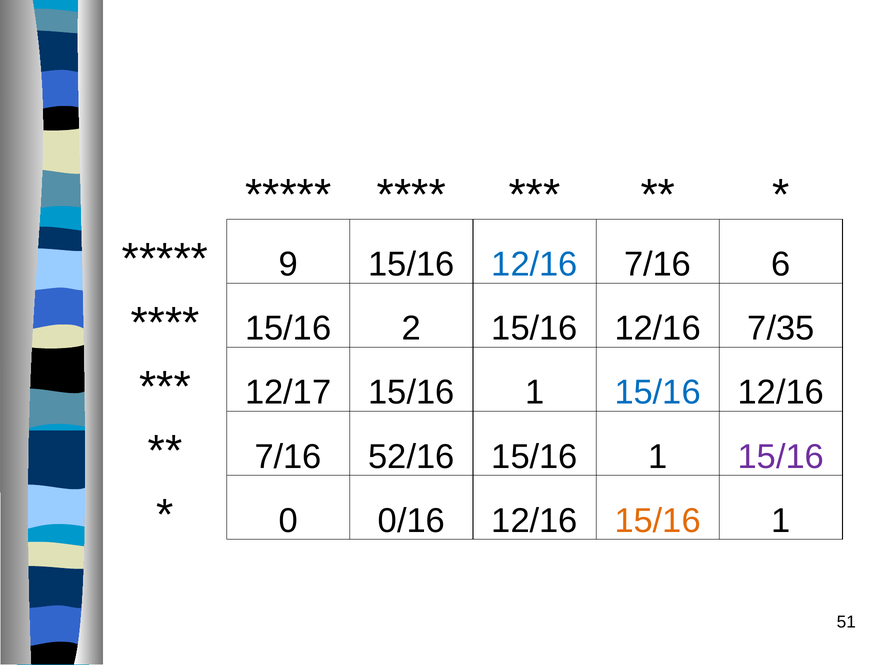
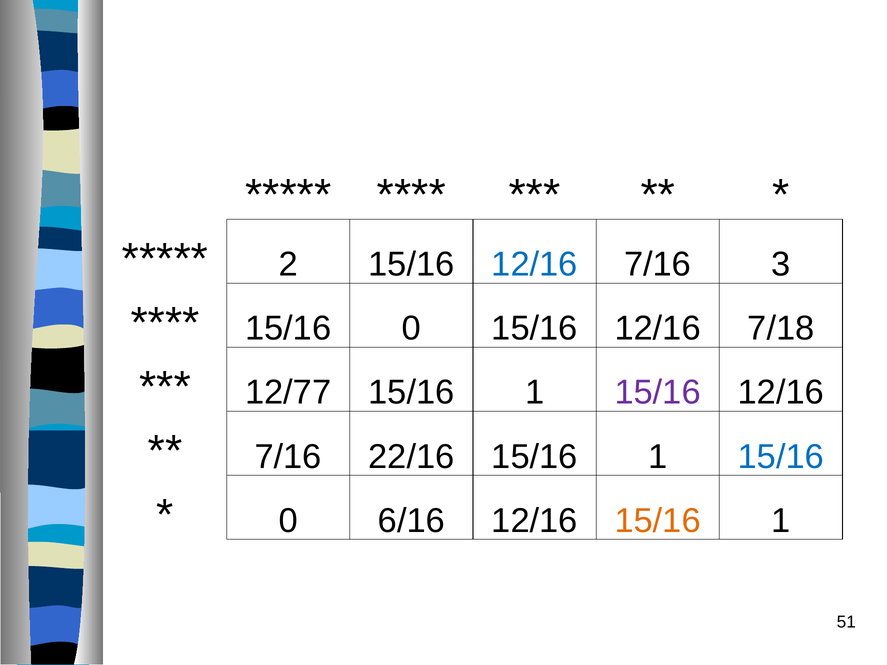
9: 9 -> 2
6: 6 -> 3
15/16 2: 2 -> 0
7/35: 7/35 -> 7/18
12/17: 12/17 -> 12/77
15/16 at (658, 393) colour: blue -> purple
52/16: 52/16 -> 22/16
15/16 at (781, 457) colour: purple -> blue
0/16: 0/16 -> 6/16
